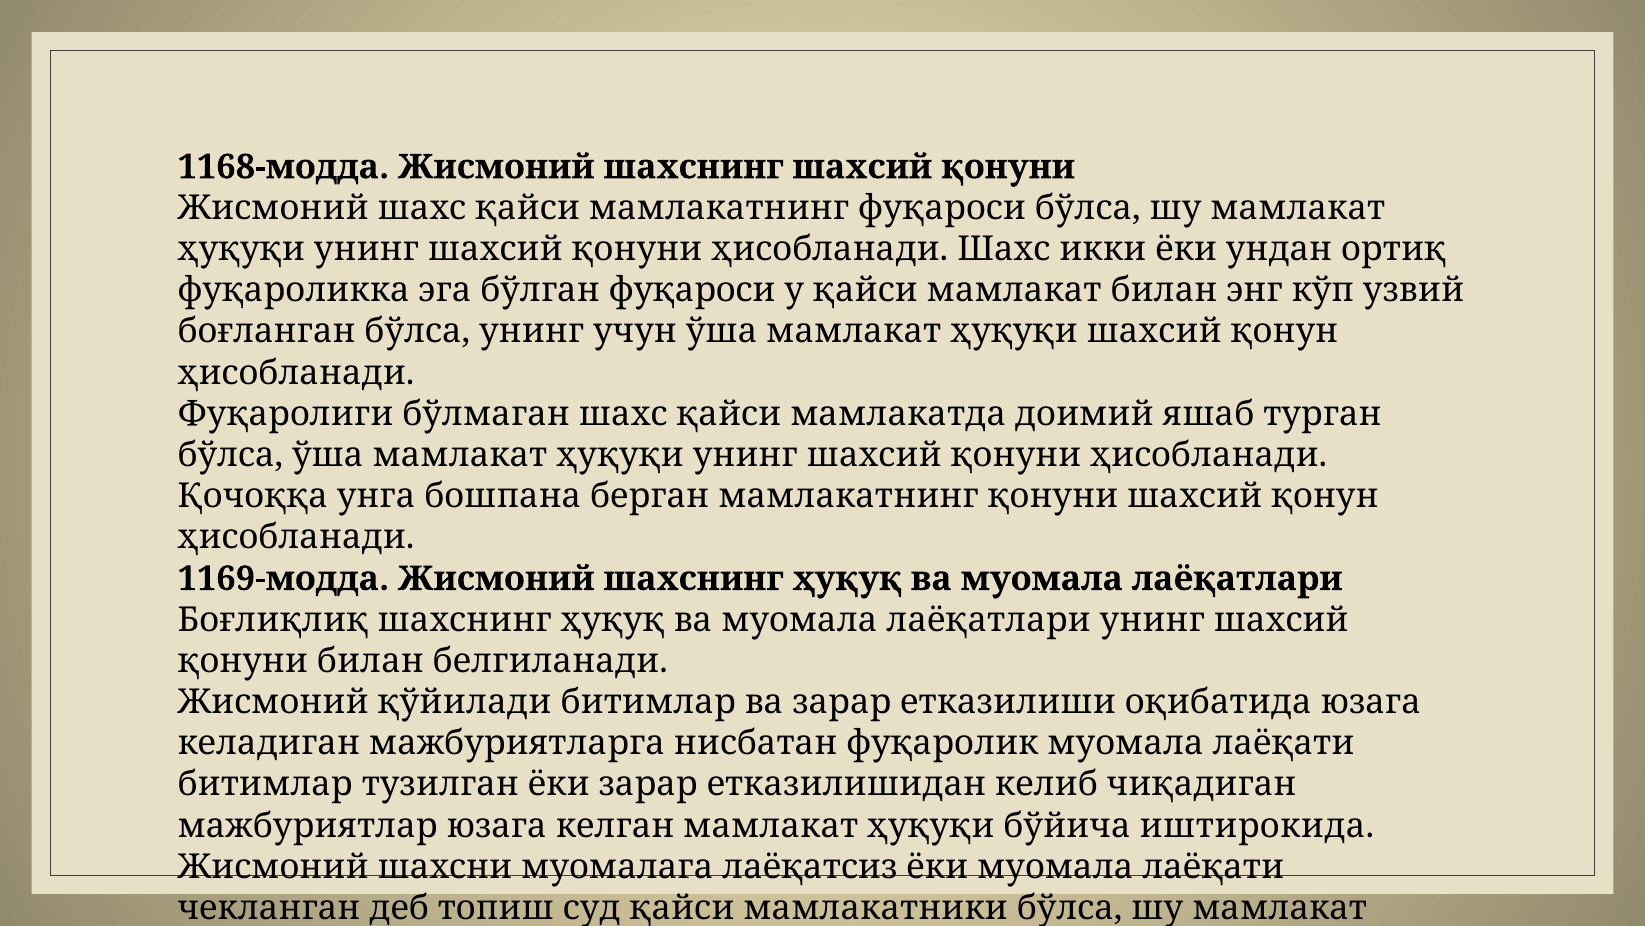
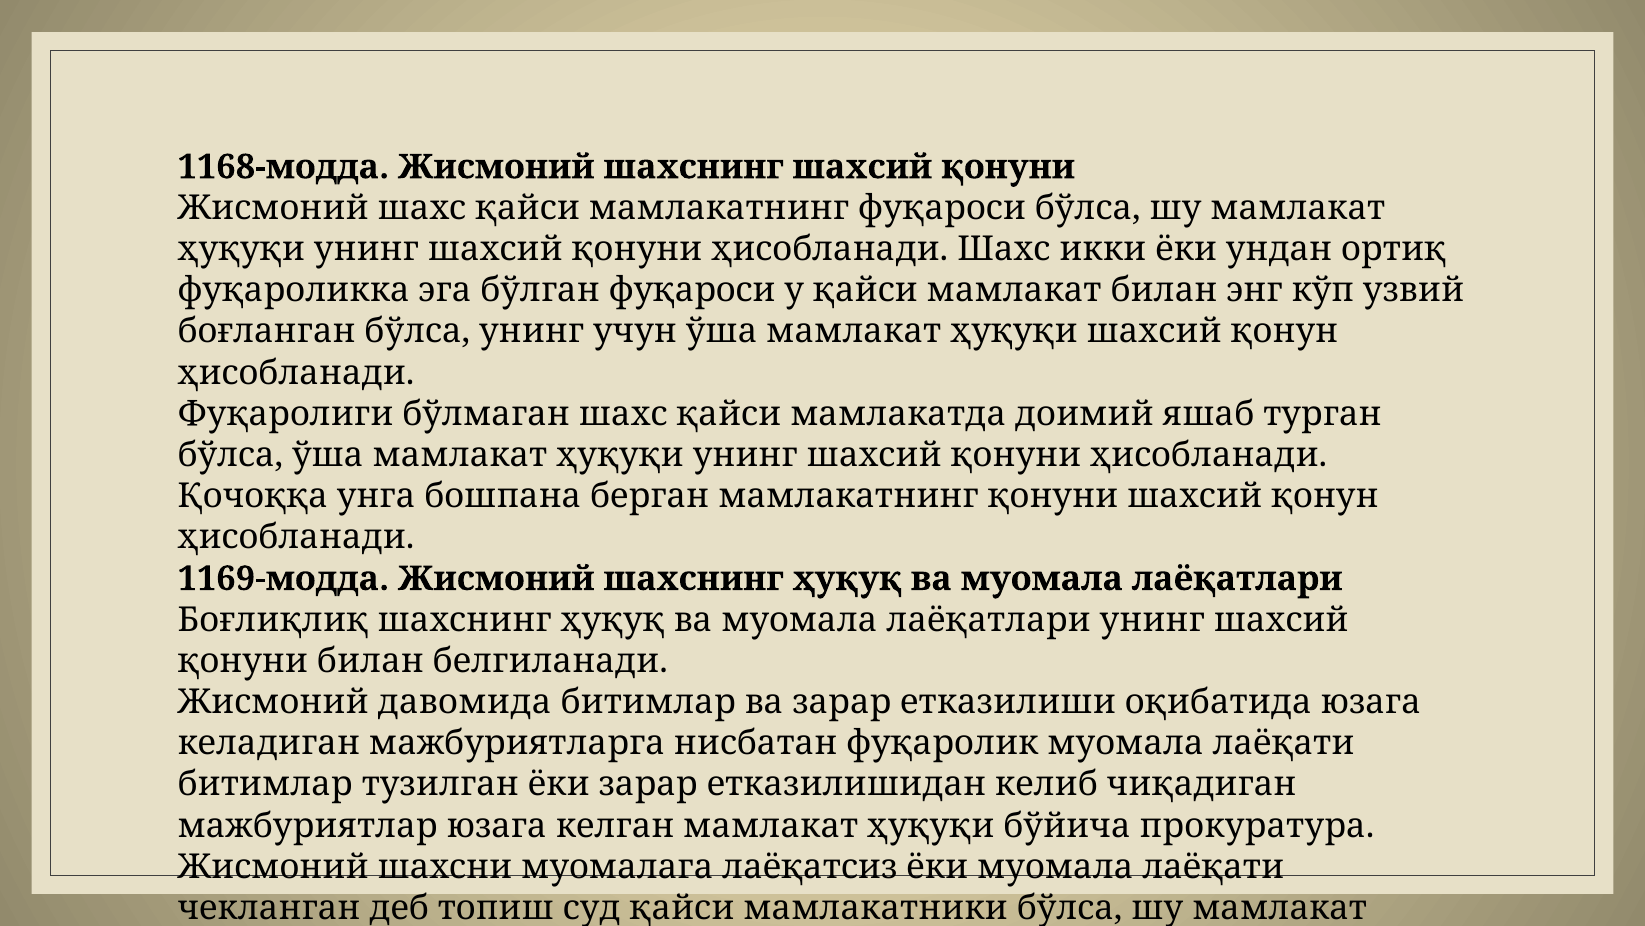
қўйилади: қўйилади -> давомида
иштирокида: иштирокида -> прокуратура
